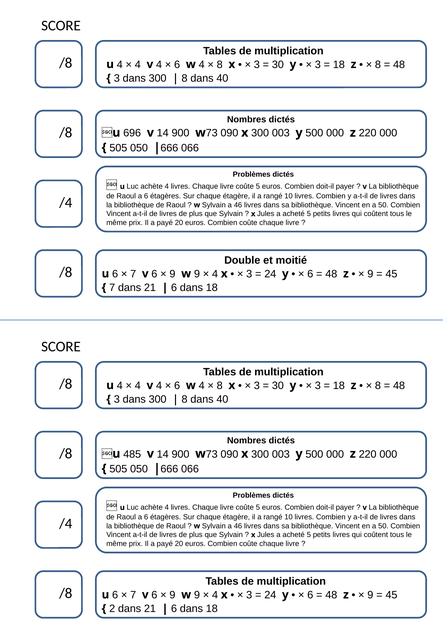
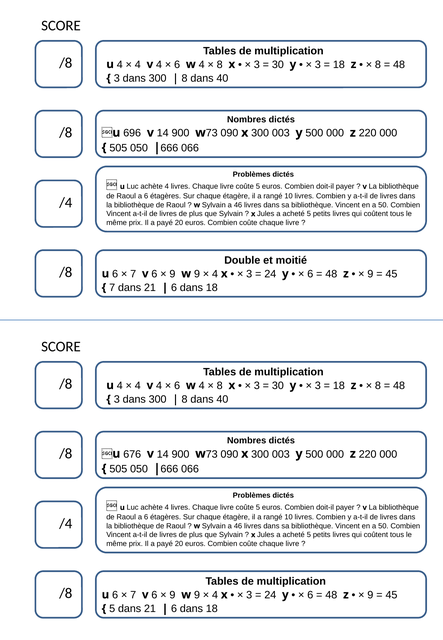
485: 485 -> 676
2 at (112, 609): 2 -> 5
